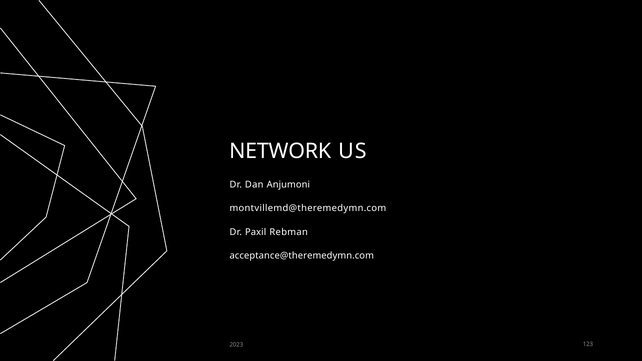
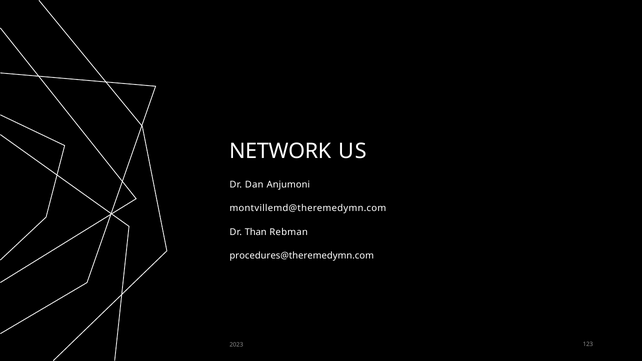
Paxil: Paxil -> Than
acceptance@theremedymn.com: acceptance@theremedymn.com -> procedures@theremedymn.com
